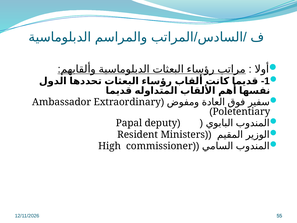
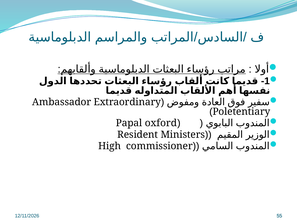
deputy: deputy -> oxford
